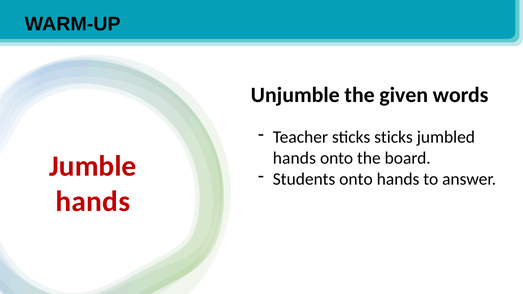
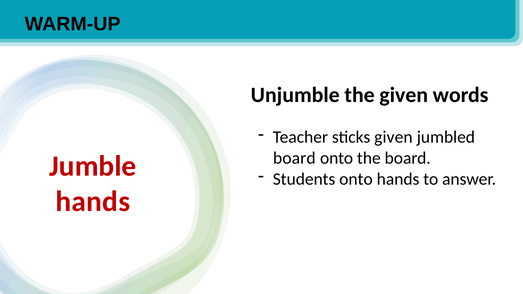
sticks sticks: sticks -> given
hands at (294, 158): hands -> board
